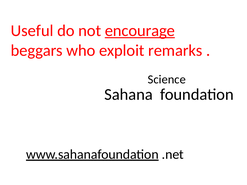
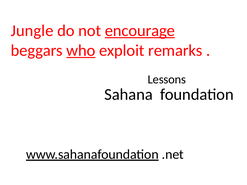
Useful: Useful -> Jungle
who underline: none -> present
Science: Science -> Lessons
